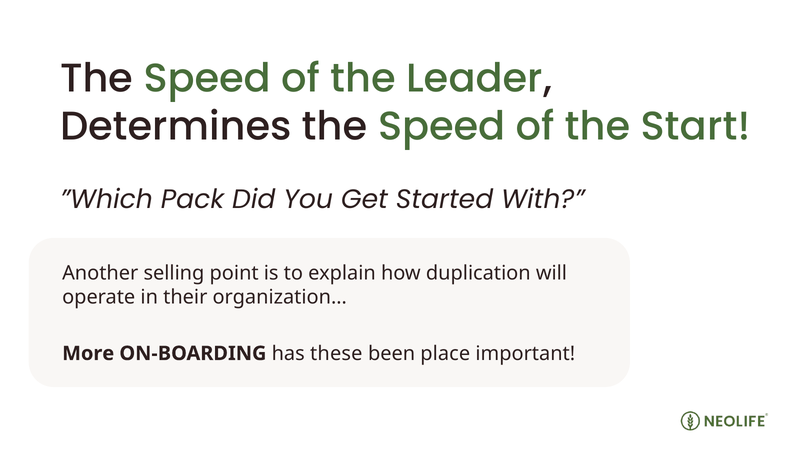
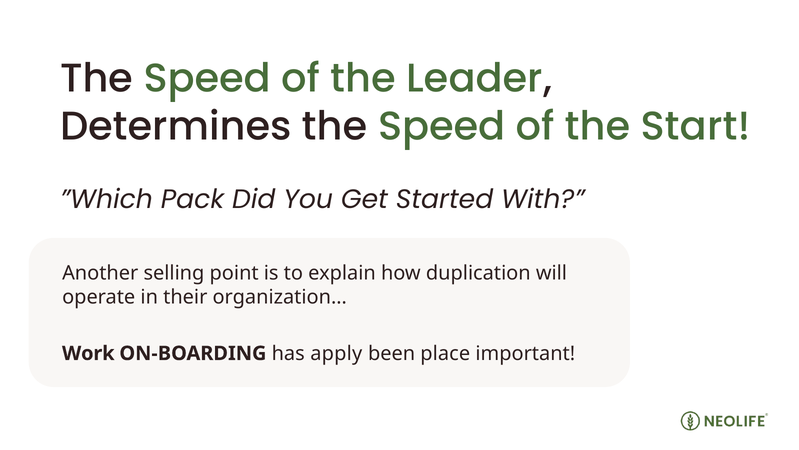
More: More -> Work
these: these -> apply
